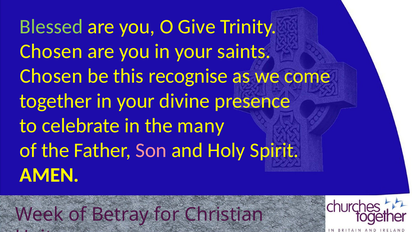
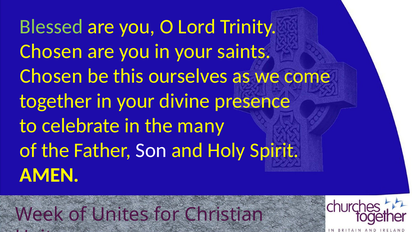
Give: Give -> Lord
recognise: recognise -> ourselves
Son colour: pink -> white
Betray: Betray -> Unites
